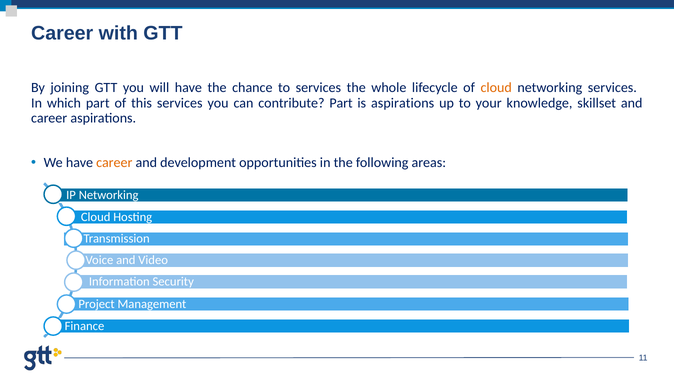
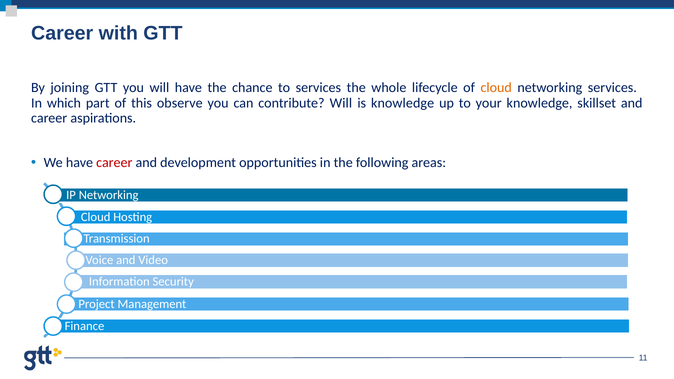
this services: services -> observe
contribute Part: Part -> Will
is aspirations: aspirations -> knowledge
career at (114, 163) colour: orange -> red
